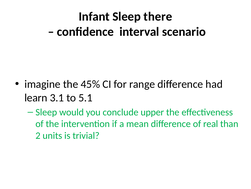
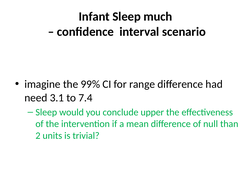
there: there -> much
45%: 45% -> 99%
learn: learn -> need
5.1: 5.1 -> 7.4
real: real -> null
